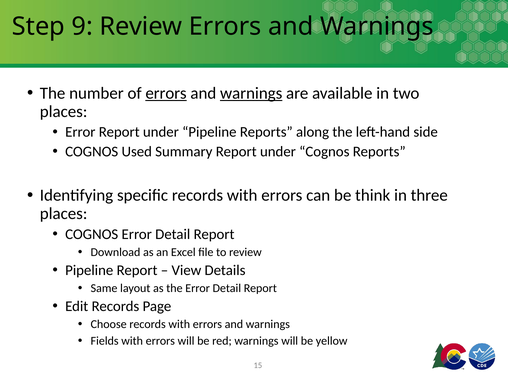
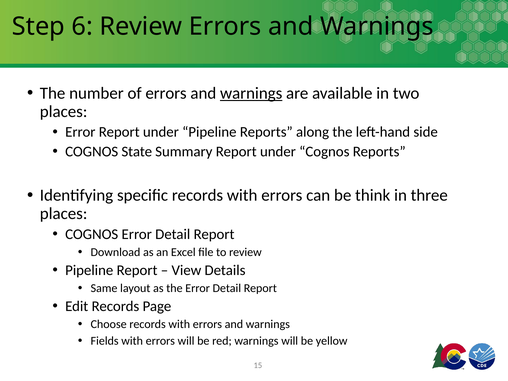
9: 9 -> 6
errors at (166, 93) underline: present -> none
Used: Used -> State
